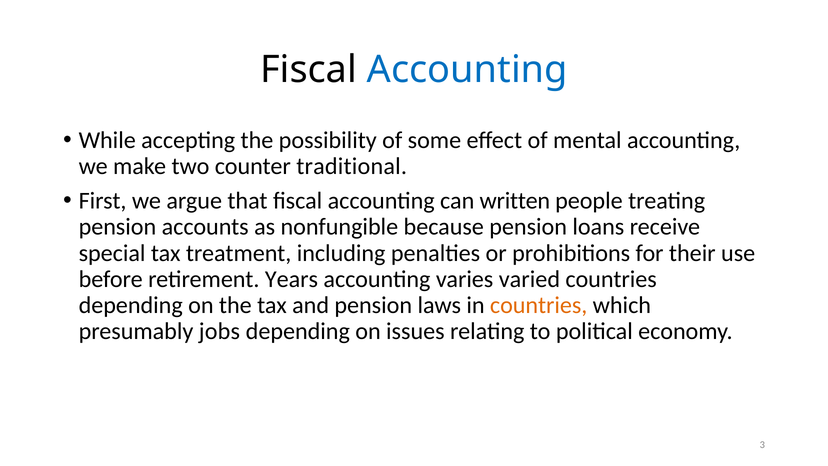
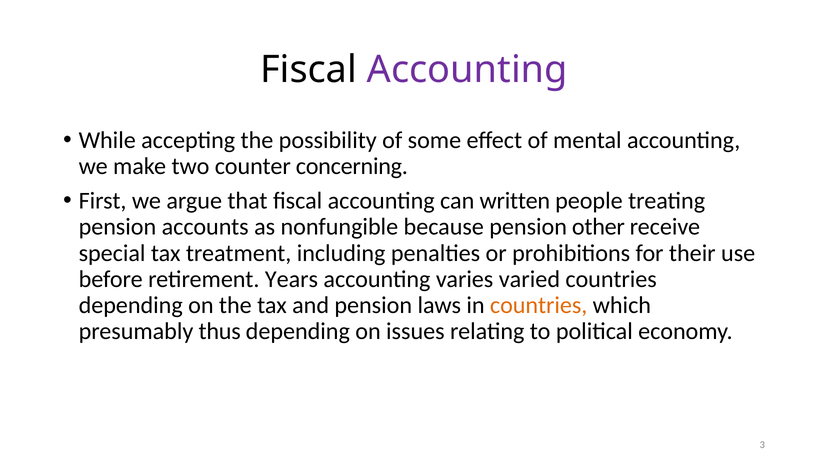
Accounting at (467, 70) colour: blue -> purple
traditional: traditional -> concerning
loans: loans -> other
jobs: jobs -> thus
